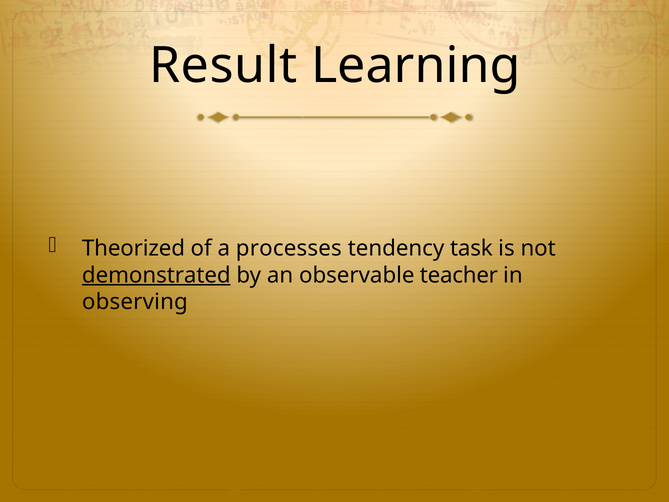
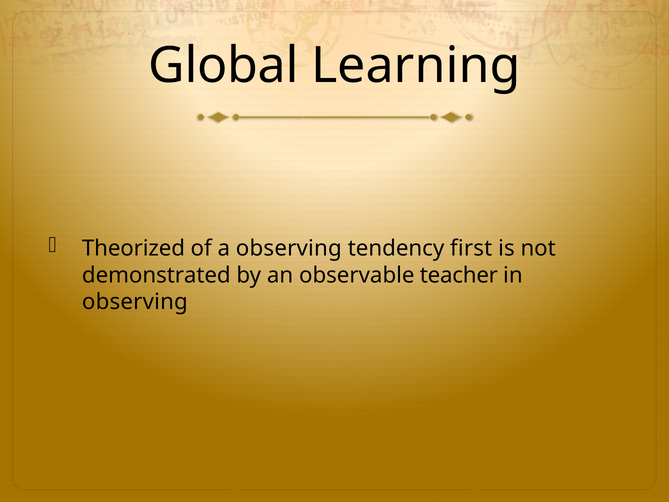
Result: Result -> Global
a processes: processes -> observing
task: task -> first
demonstrated underline: present -> none
